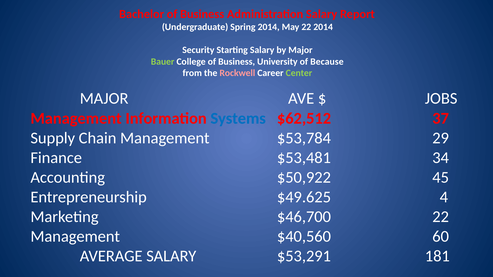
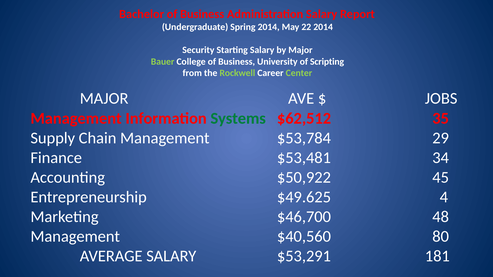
Because: Because -> Scripting
Rockwell colour: pink -> light green
Systems colour: blue -> green
37: 37 -> 35
$46,700 22: 22 -> 48
60: 60 -> 80
